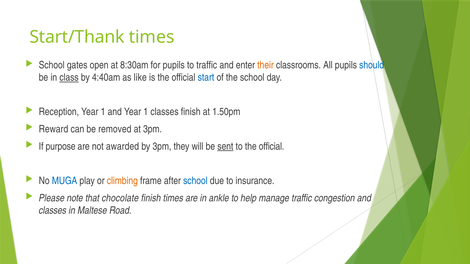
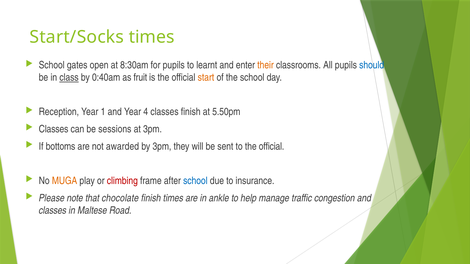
Start/Thank: Start/Thank -> Start/Socks
to traffic: traffic -> learnt
4:40am: 4:40am -> 0:40am
like: like -> fruit
start colour: blue -> orange
and Year 1: 1 -> 4
1.50pm: 1.50pm -> 5.50pm
Reward at (54, 129): Reward -> Classes
removed: removed -> sessions
purpose: purpose -> bottoms
sent underline: present -> none
MUGA colour: blue -> orange
climbing colour: orange -> red
